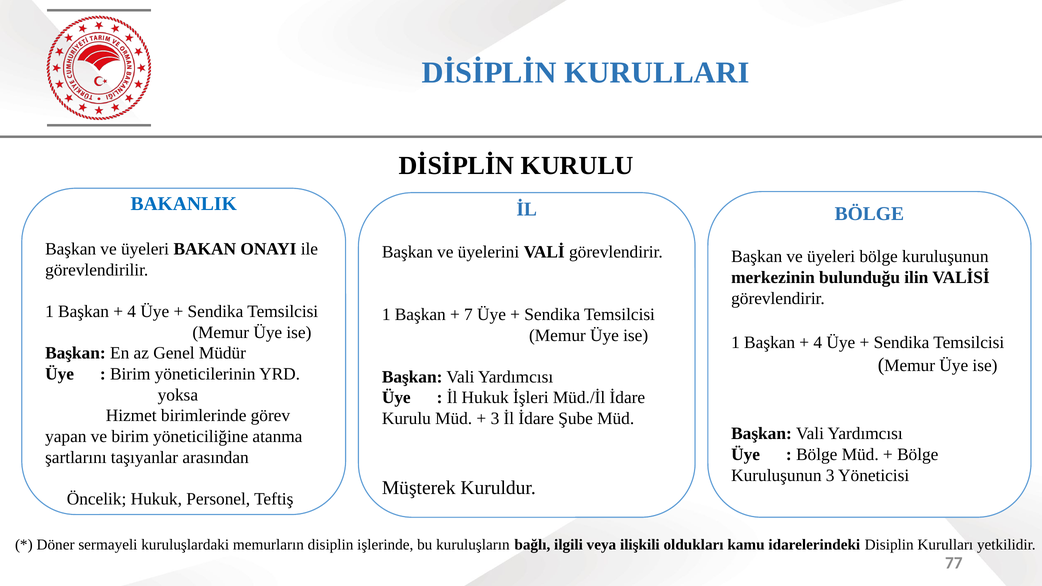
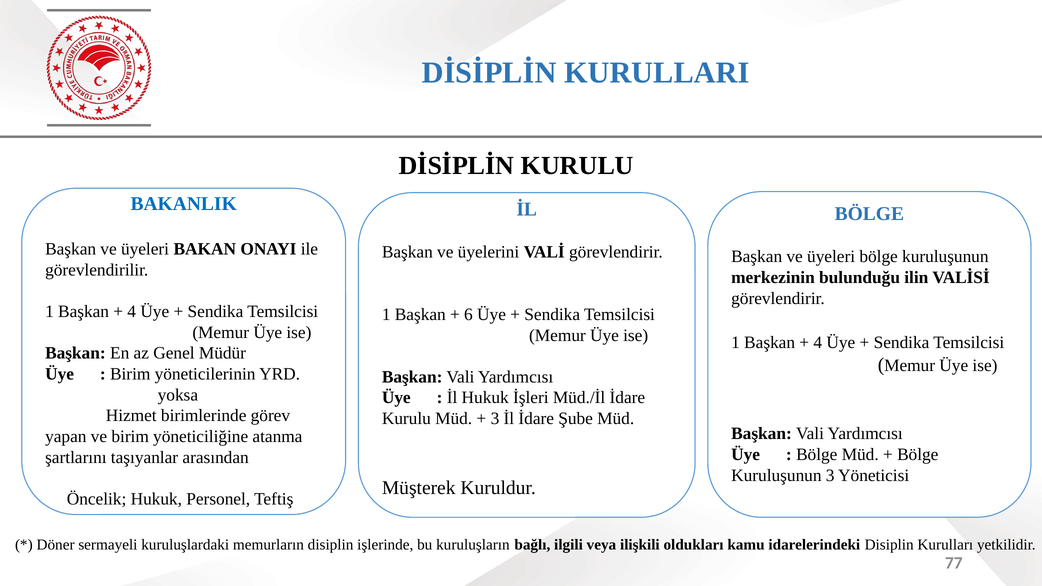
7: 7 -> 6
